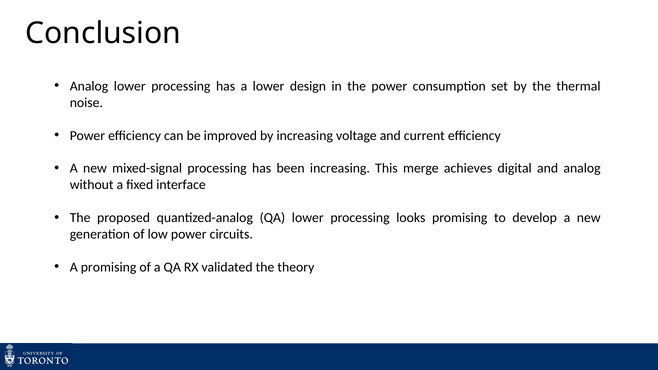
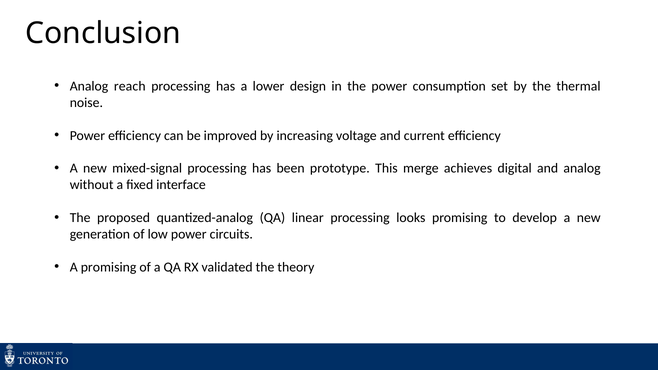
Analog lower: lower -> reach
been increasing: increasing -> prototype
QA lower: lower -> linear
